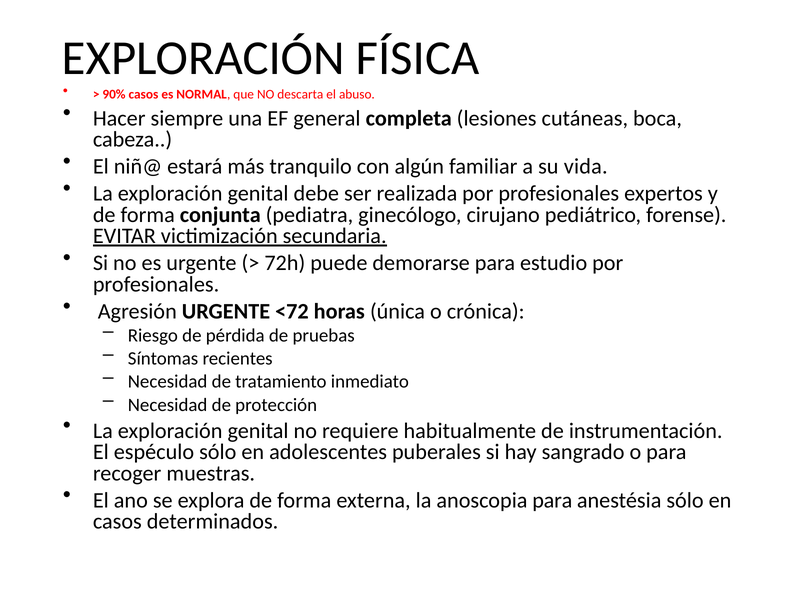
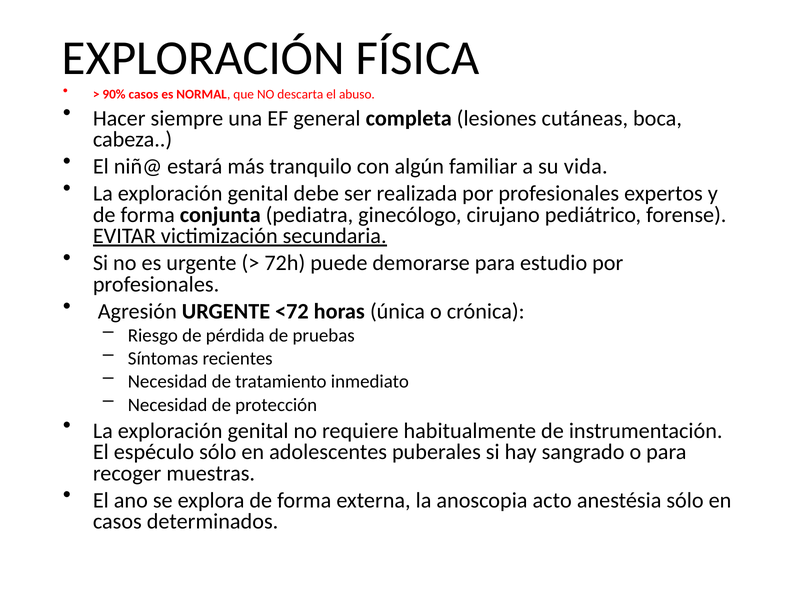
anoscopia para: para -> acto
